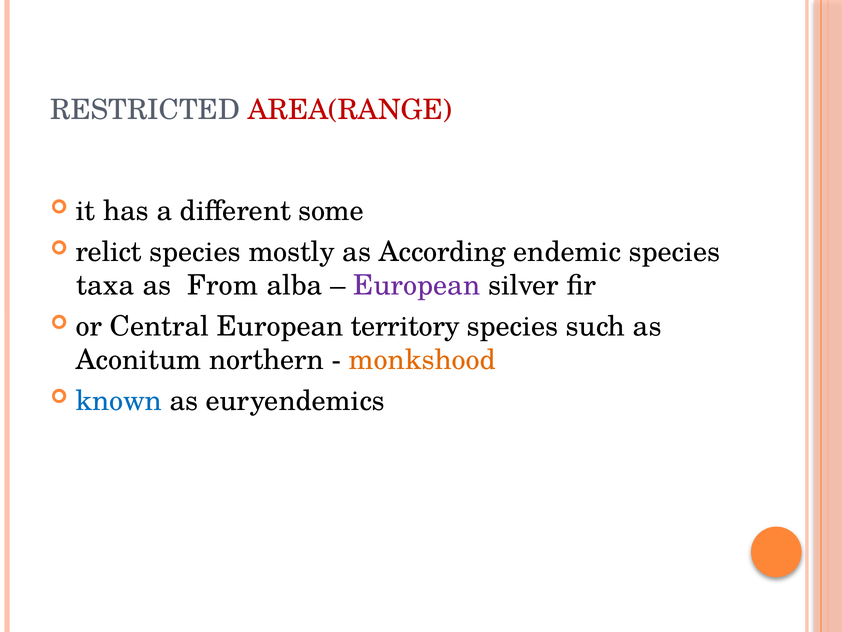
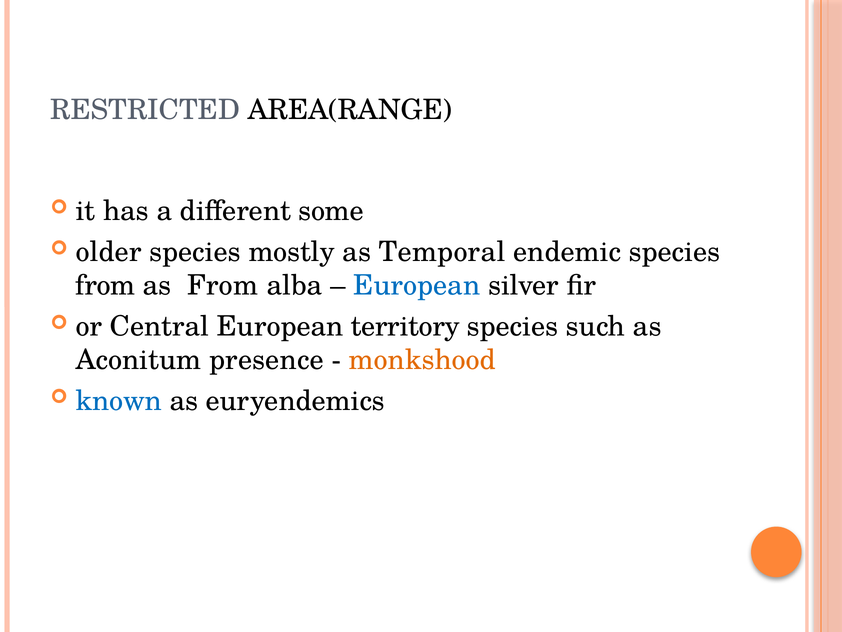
AREA(RANGE colour: red -> black
relict: relict -> older
According: According -> Temporal
taxa at (105, 285): taxa -> from
European at (417, 285) colour: purple -> blue
northern: northern -> presence
